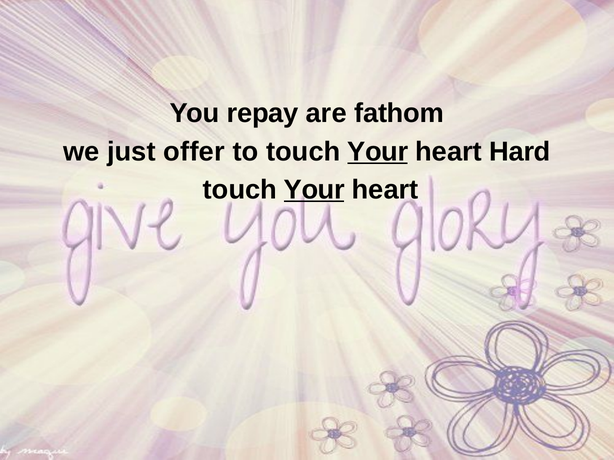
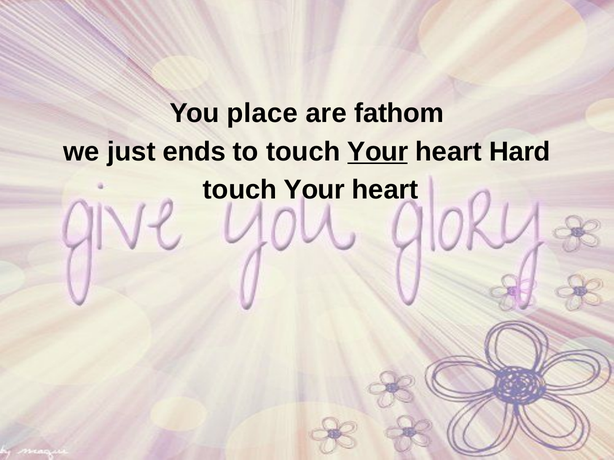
repay: repay -> place
offer: offer -> ends
Your at (314, 190) underline: present -> none
